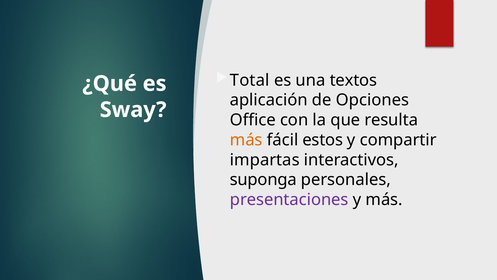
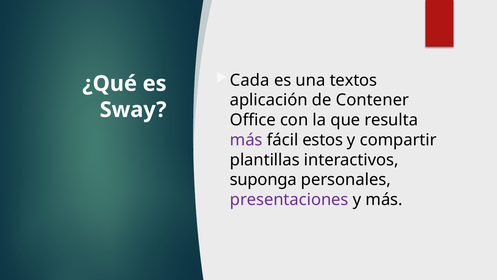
Total: Total -> Cada
Opciones: Opciones -> Contener
más at (246, 140) colour: orange -> purple
impartas: impartas -> plantillas
